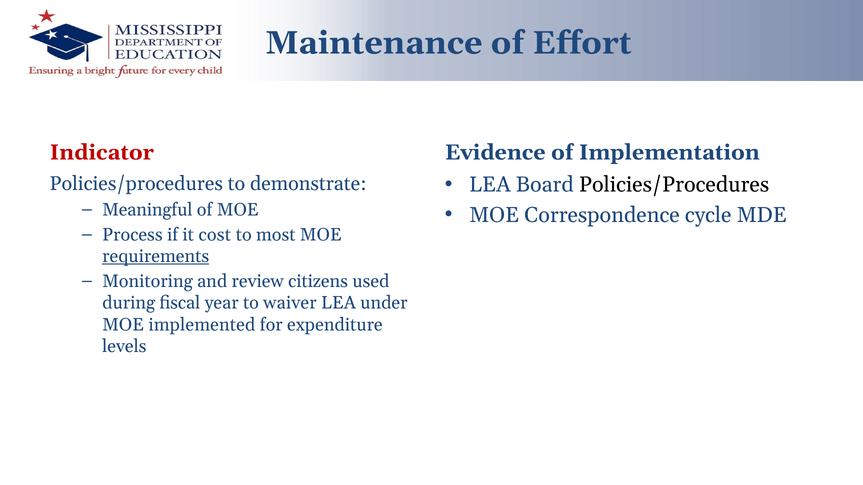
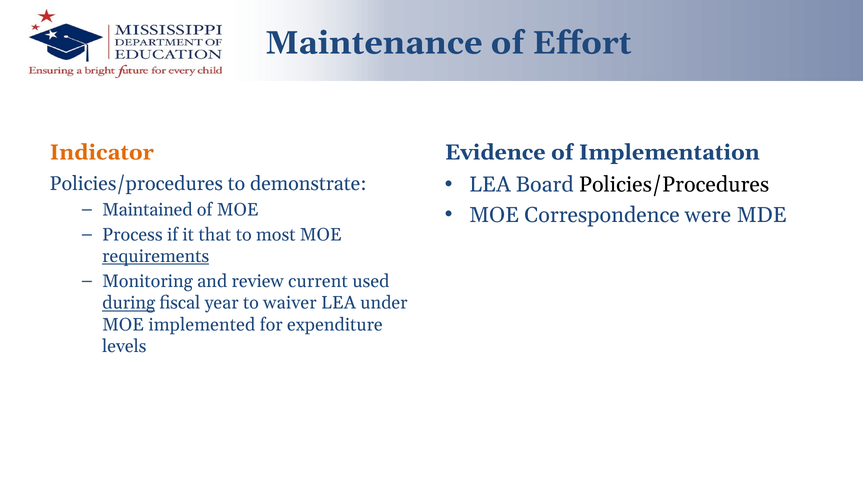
Indicator colour: red -> orange
Meaningful: Meaningful -> Maintained
cycle: cycle -> were
cost: cost -> that
citizens: citizens -> current
during underline: none -> present
